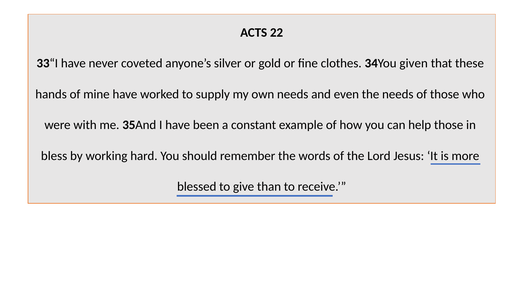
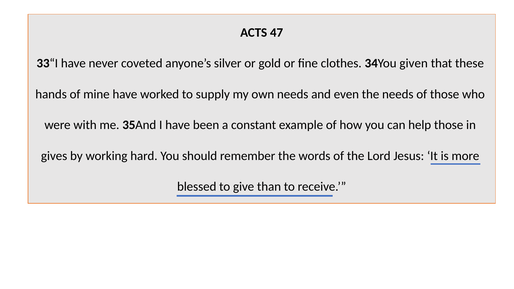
22: 22 -> 47
bless: bless -> gives
